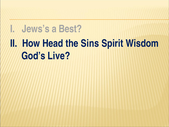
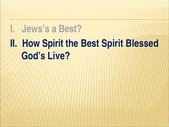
How Head: Head -> Spirit
the Sins: Sins -> Best
Wisdom: Wisdom -> Blessed
